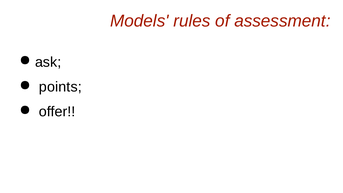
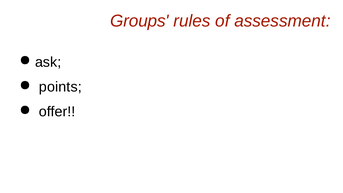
Models: Models -> Groups
